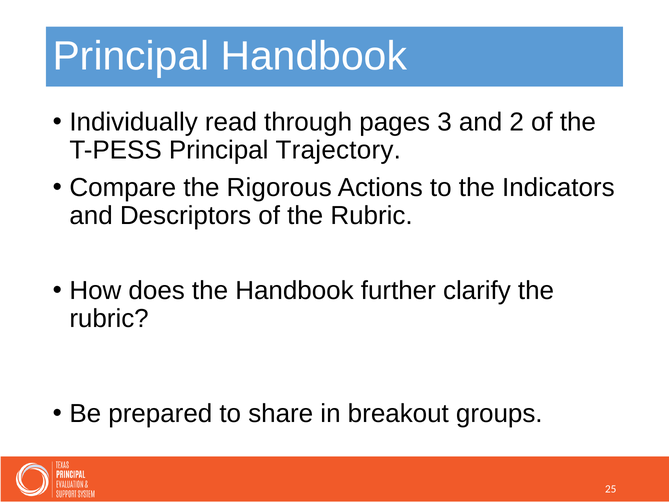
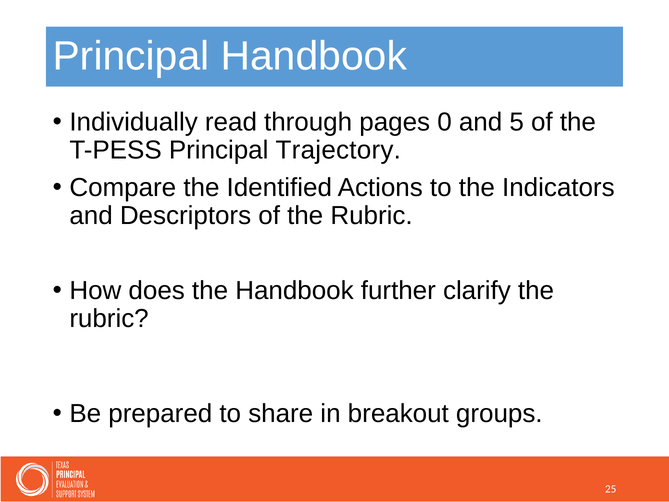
3: 3 -> 0
2: 2 -> 5
Rigorous: Rigorous -> Identified
